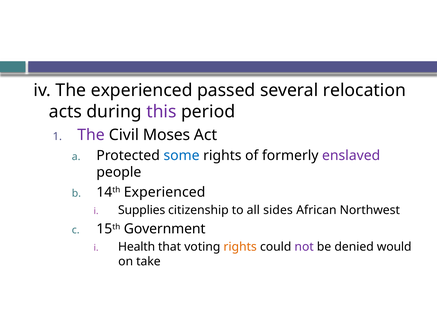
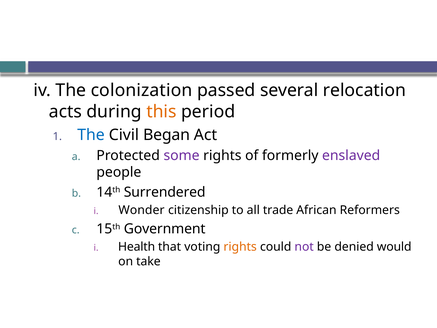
The experienced: experienced -> colonization
this colour: purple -> orange
The at (91, 135) colour: purple -> blue
Moses: Moses -> Began
some colour: blue -> purple
14th Experienced: Experienced -> Surrendered
Supplies: Supplies -> Wonder
sides: sides -> trade
Northwest: Northwest -> Reformers
